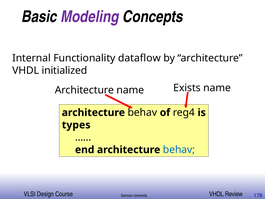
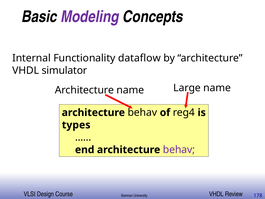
initialized: initialized -> simulator
Exists: Exists -> Large
behav at (179, 150) colour: blue -> purple
